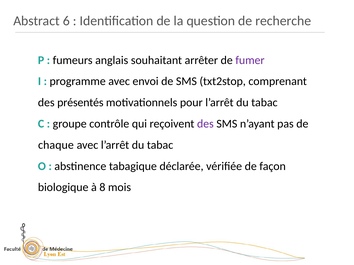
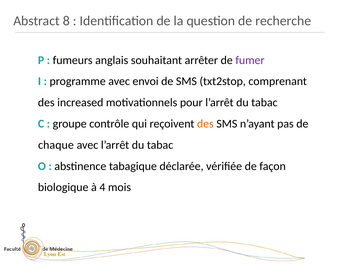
6: 6 -> 8
présentés: présentés -> increased
des at (205, 124) colour: purple -> orange
8: 8 -> 4
